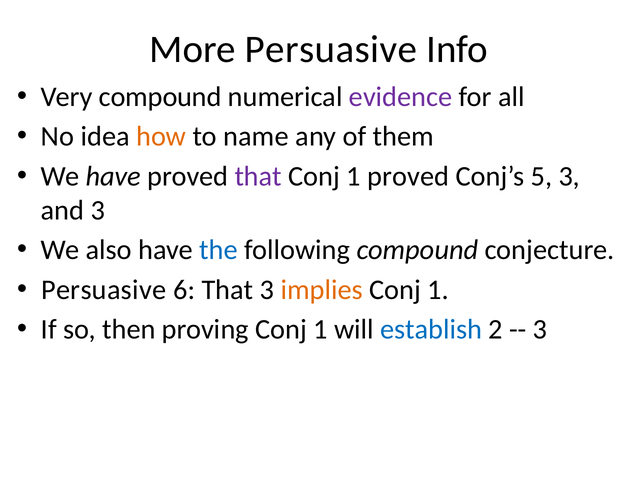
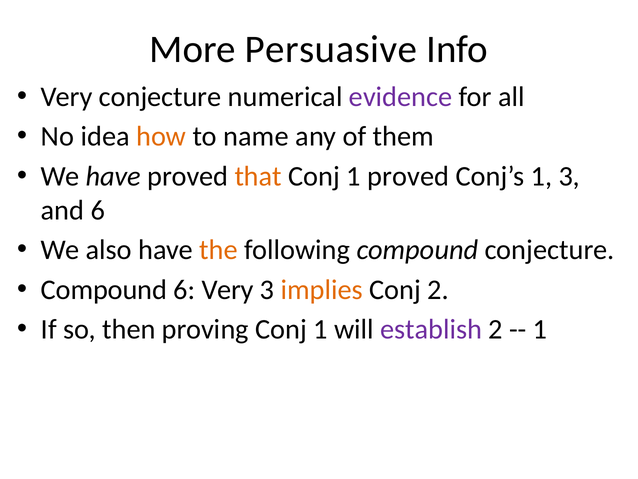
Very compound: compound -> conjecture
that at (258, 176) colour: purple -> orange
Conj’s 5: 5 -> 1
and 3: 3 -> 6
the colour: blue -> orange
Persuasive at (104, 289): Persuasive -> Compound
6 That: That -> Very
1 at (438, 289): 1 -> 2
establish colour: blue -> purple
3 at (540, 329): 3 -> 1
